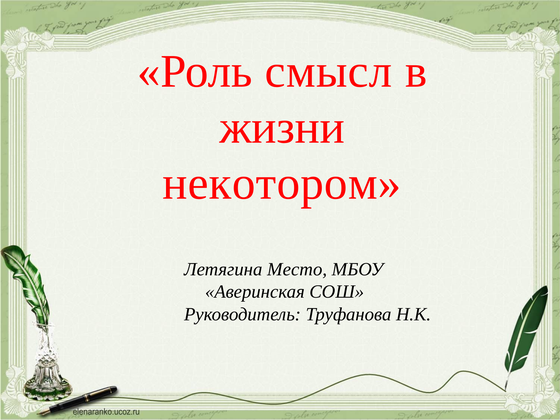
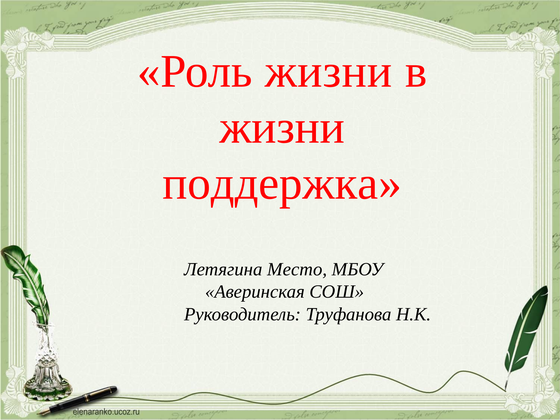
Роль смысл: смысл -> жизни
некотором: некотором -> поддержка
